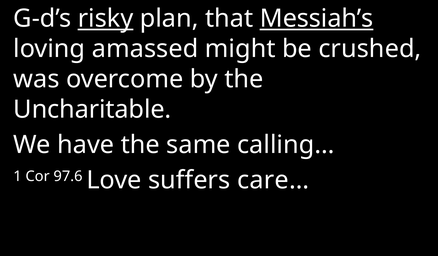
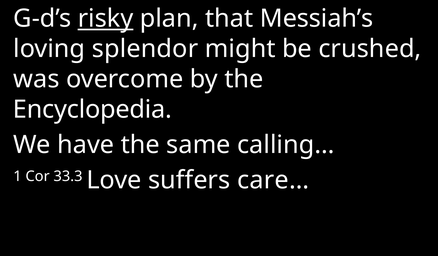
Messiah’s underline: present -> none
amassed: amassed -> splendor
Uncharitable: Uncharitable -> Encyclopedia
97.6: 97.6 -> 33.3
